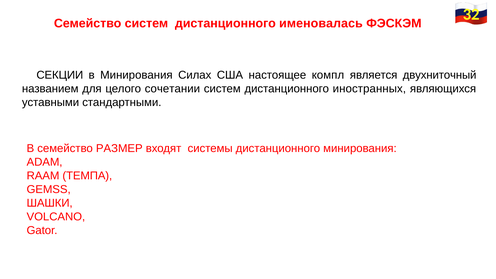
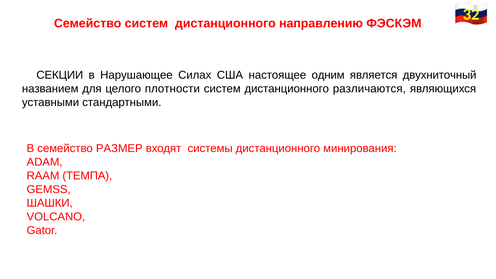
именовалась: именовалась -> направлению
в Минирования: Минирования -> Нарушающее
компл: компл -> одним
сочетании: сочетании -> плотности
иностранных: иностранных -> различаются
